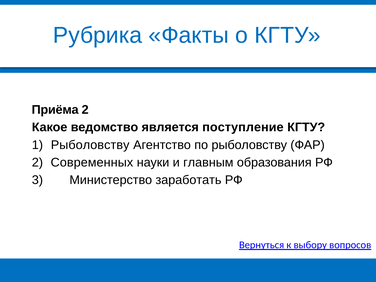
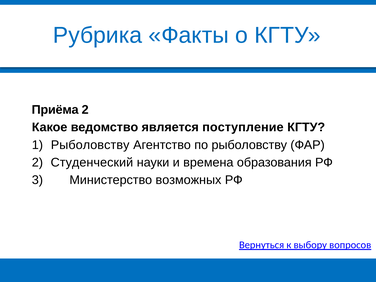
Современных: Современных -> Студенческий
главным: главным -> времена
заработать: заработать -> возможных
